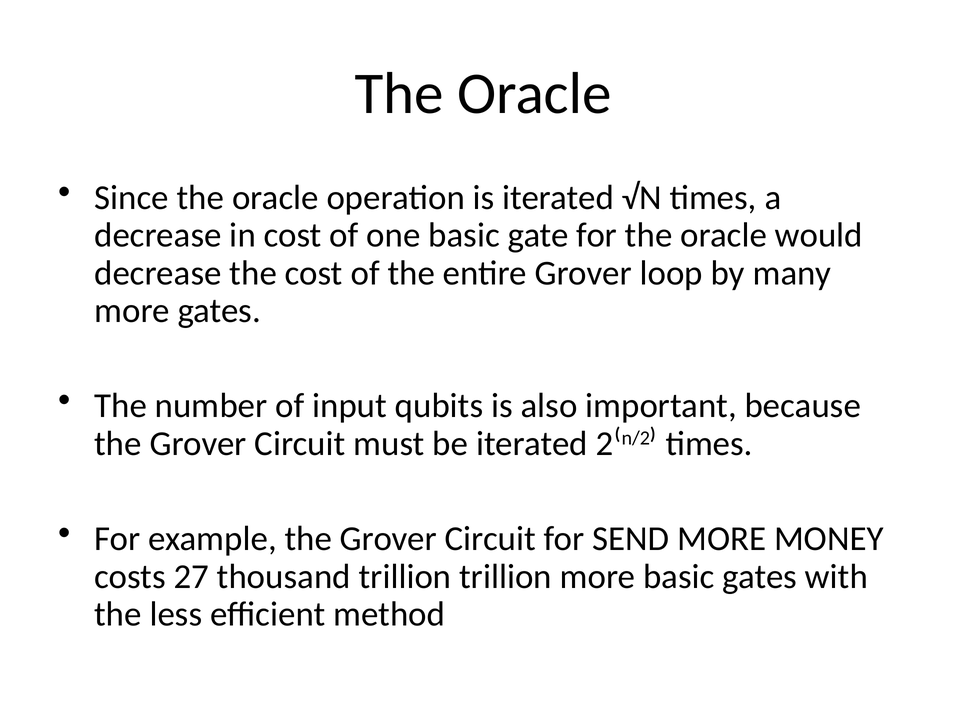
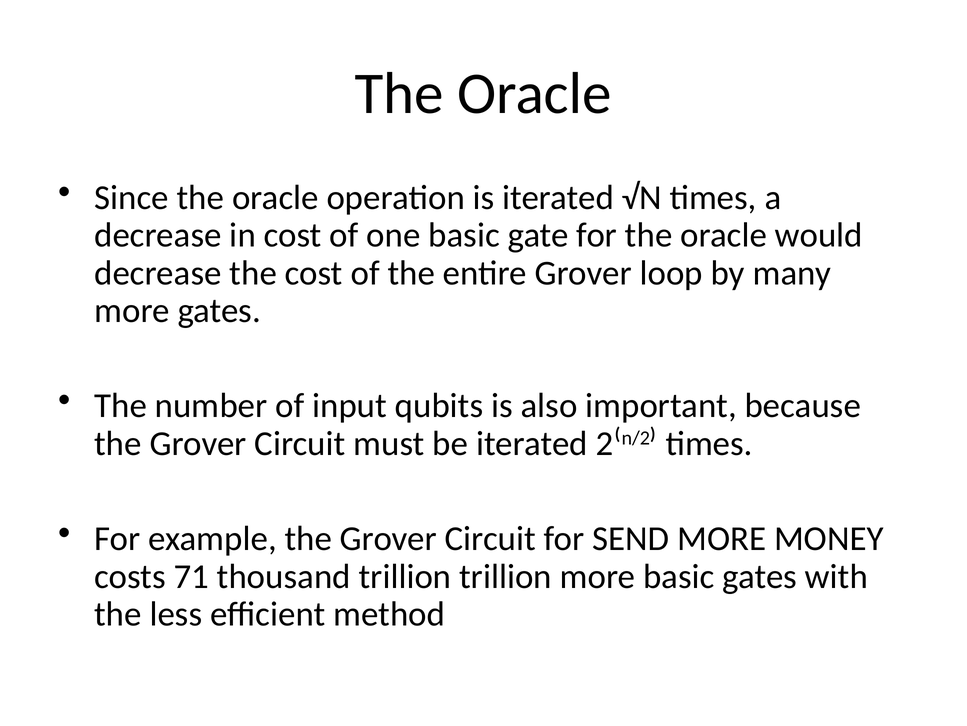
27: 27 -> 71
